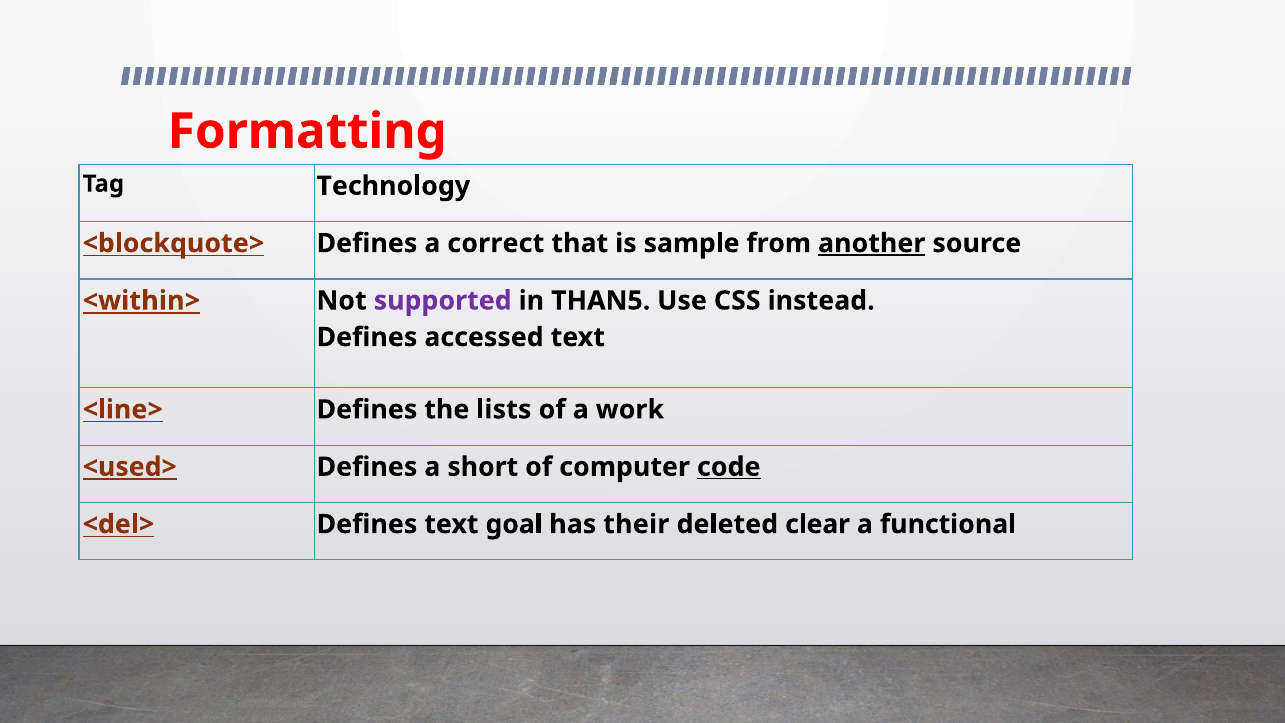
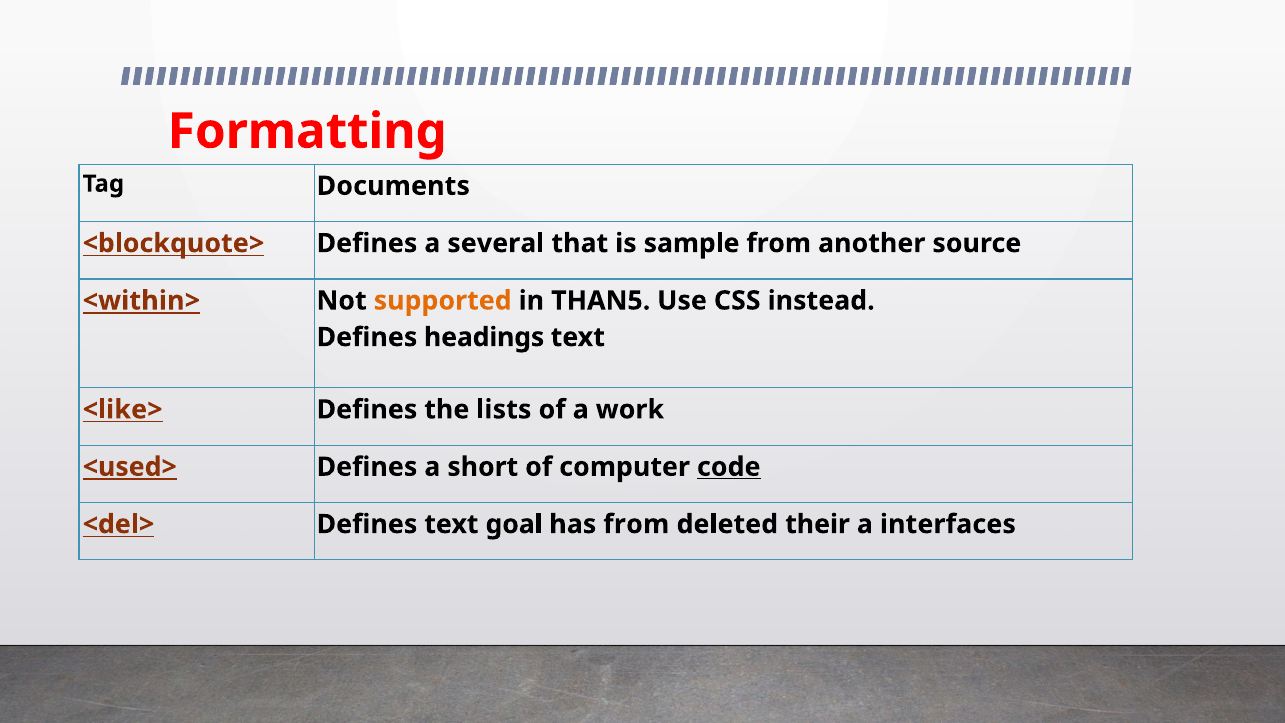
Technology: Technology -> Documents
correct: correct -> several
another underline: present -> none
supported colour: purple -> orange
accessed: accessed -> headings
<line>: <line> -> <like>
has their: their -> from
clear: clear -> their
functional: functional -> interfaces
